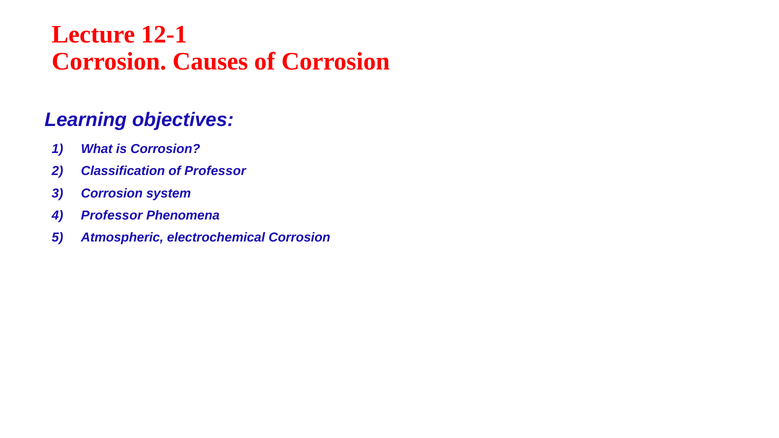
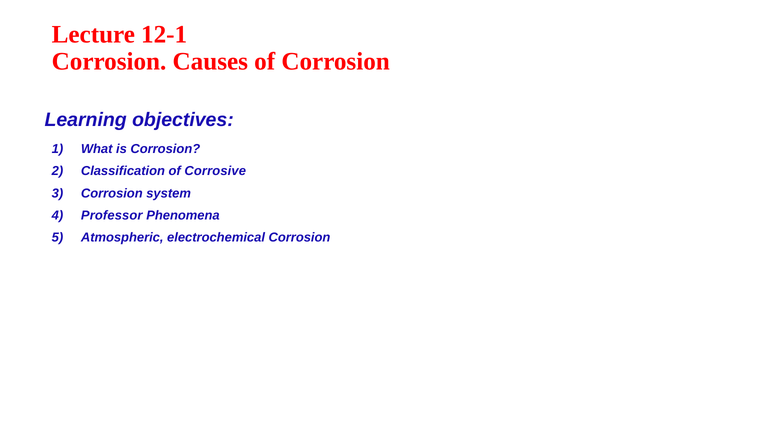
of Professor: Professor -> Corrosive
